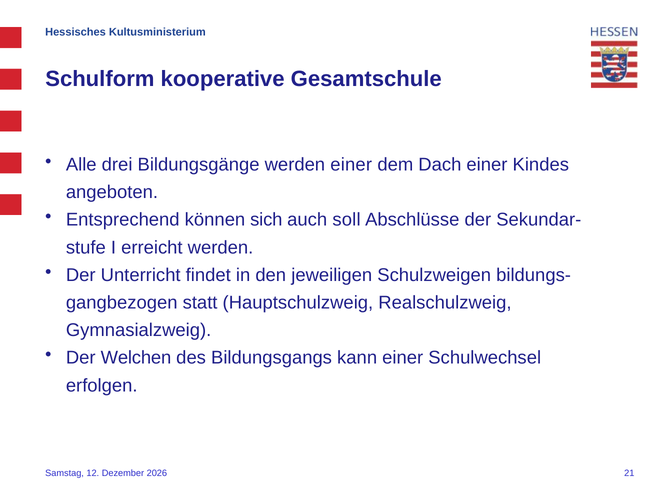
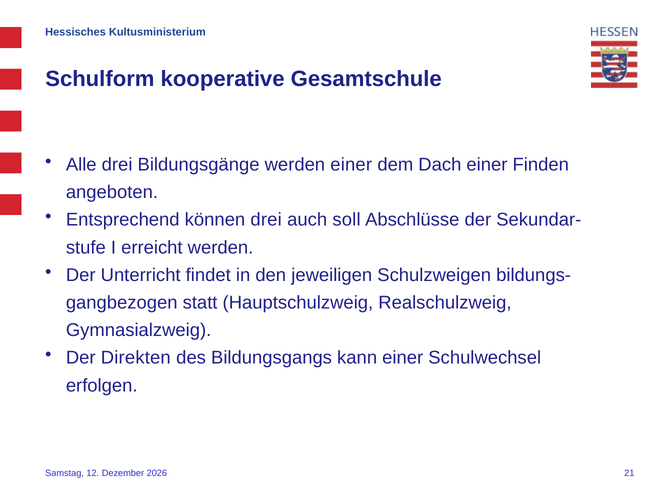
Kindes: Kindes -> Finden
können sich: sich -> drei
Welchen: Welchen -> Direkten
